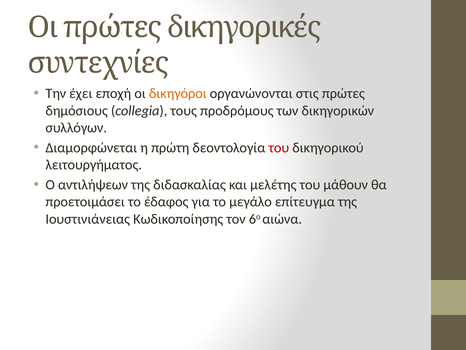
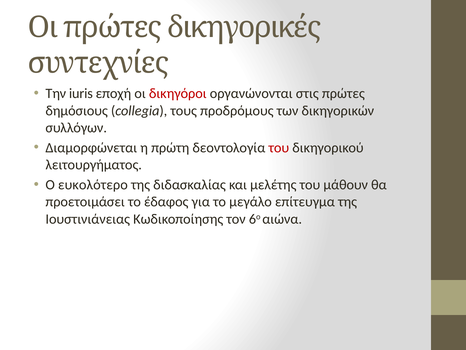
έχει: έχει -> iuris
δικηγόροι colour: orange -> red
αντιλήψεων: αντιλήψεων -> ευκολότερο
